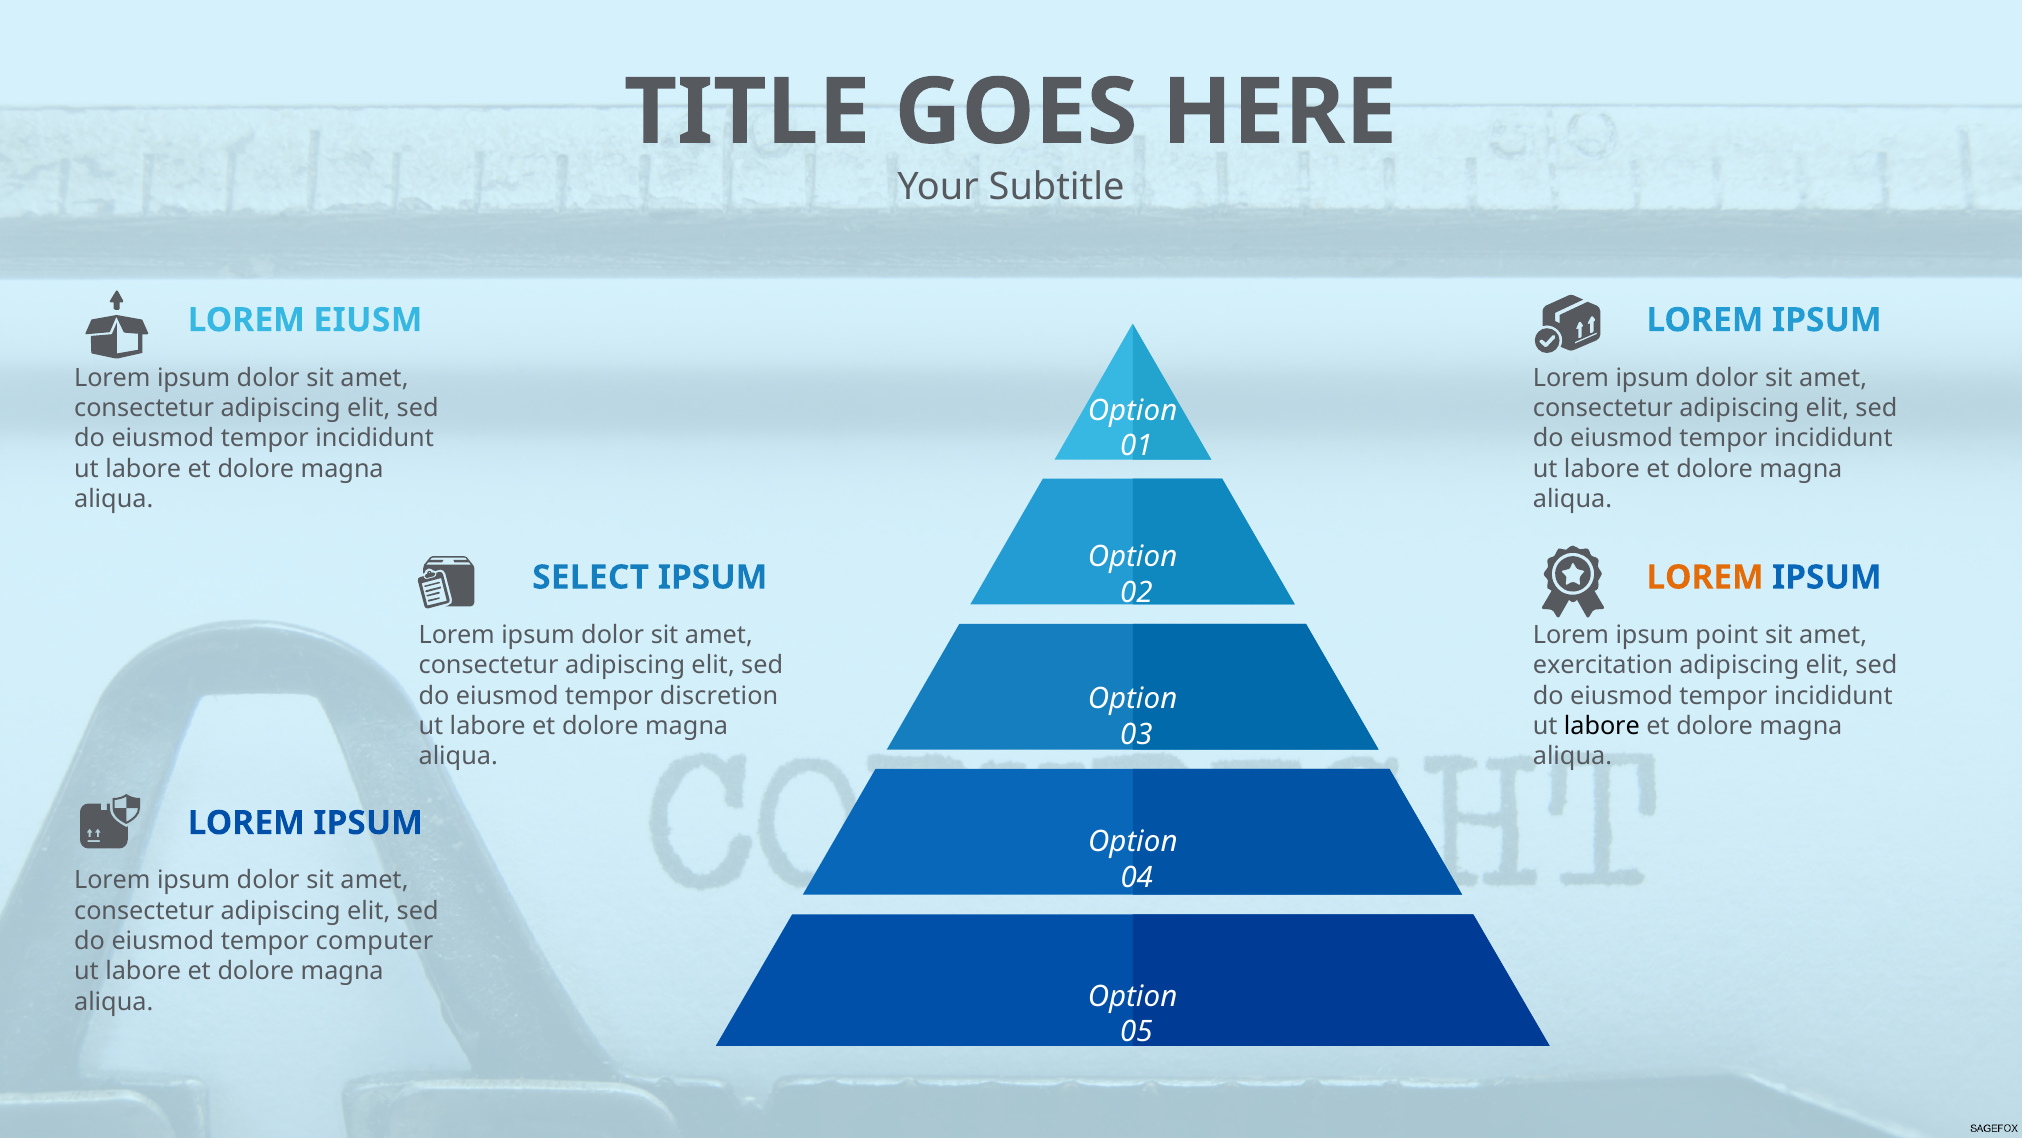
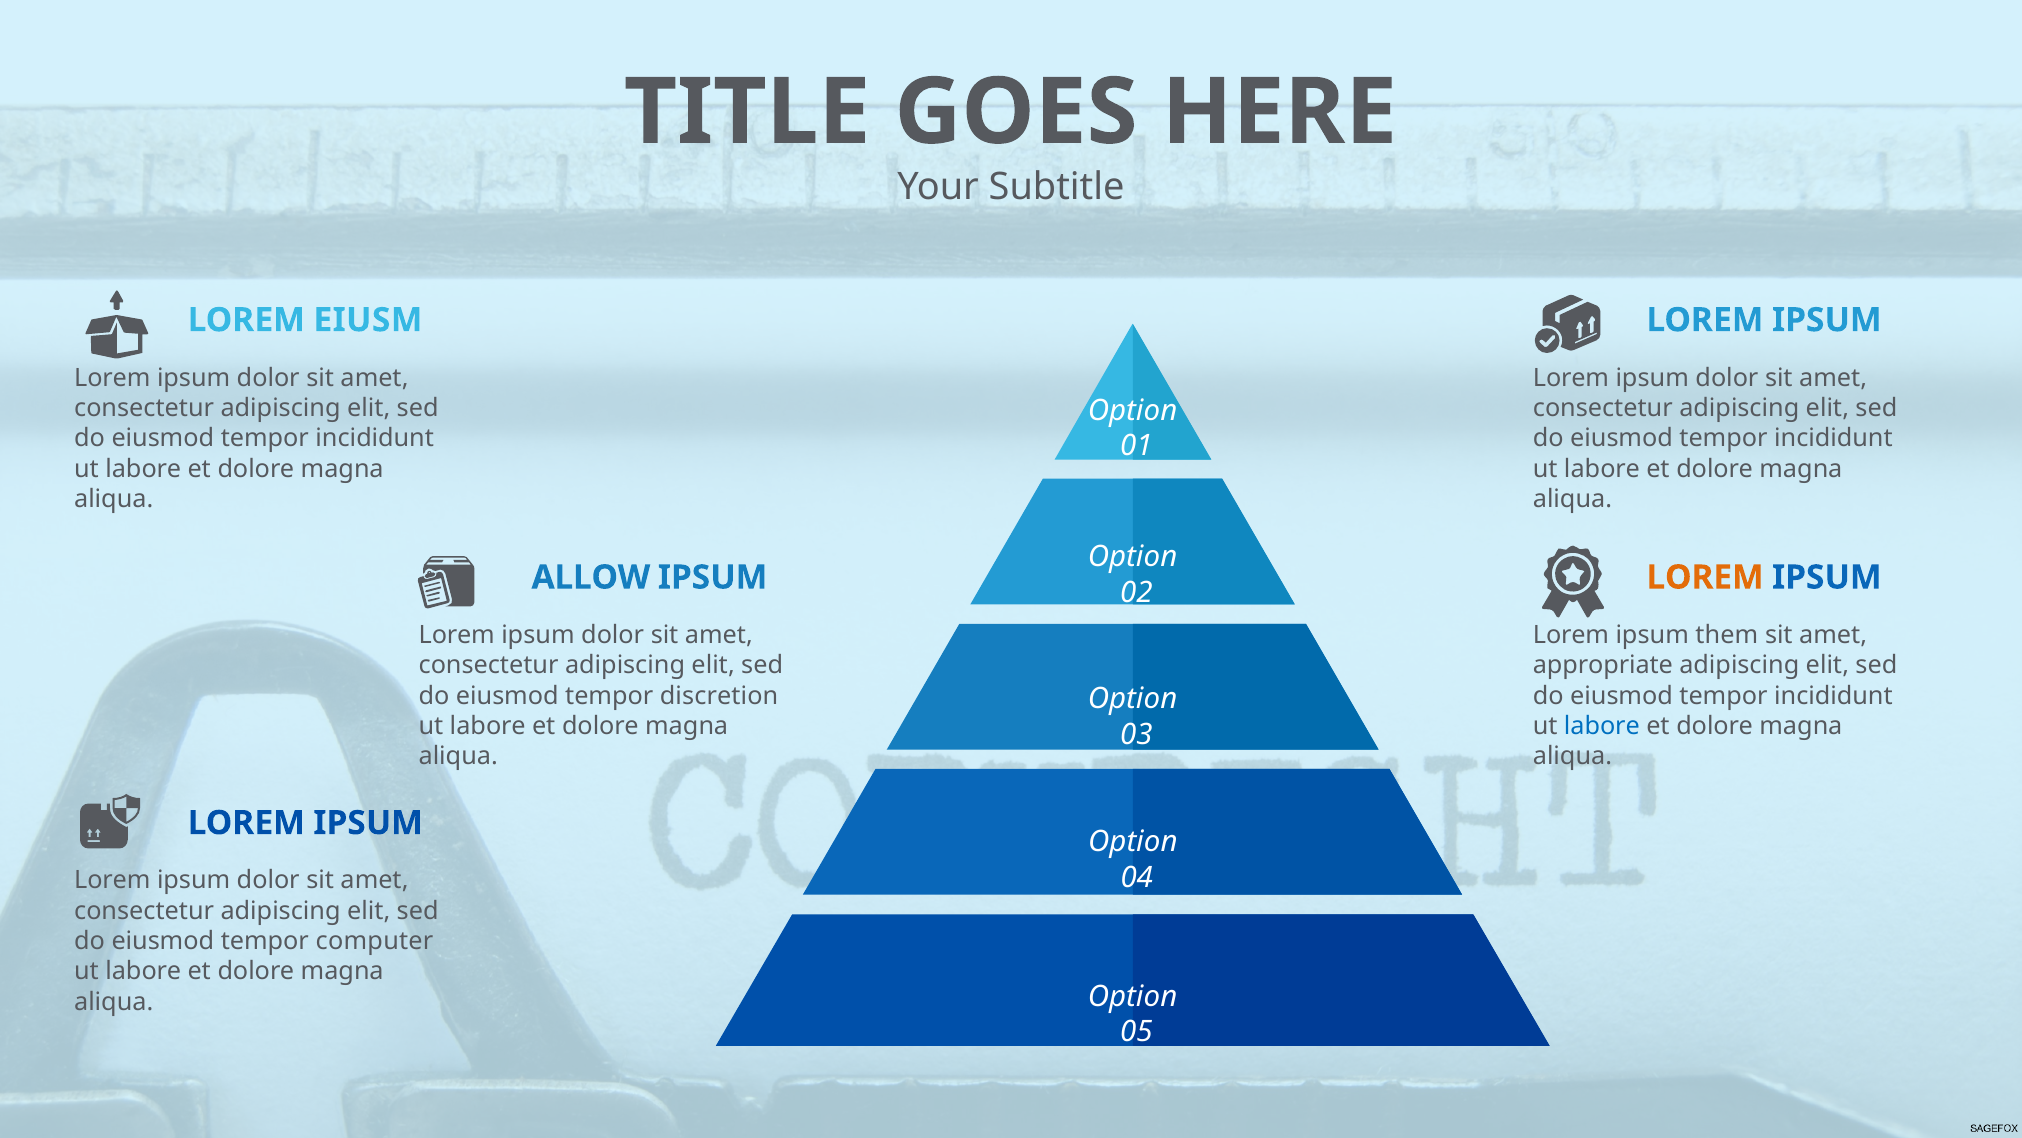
SELECT: SELECT -> ALLOW
point: point -> them
exercitation: exercitation -> appropriate
labore at (1602, 726) colour: black -> blue
